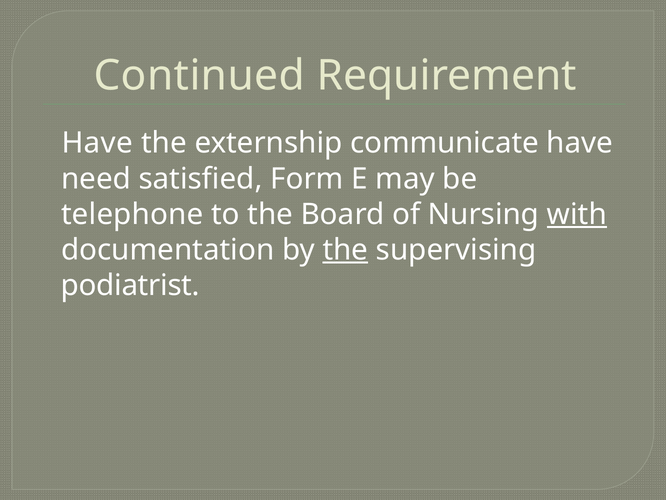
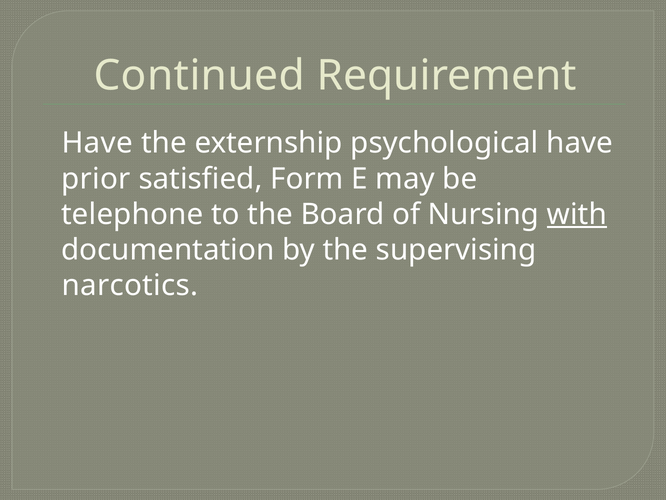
communicate: communicate -> psychological
need: need -> prior
the at (345, 250) underline: present -> none
podiatrist: podiatrist -> narcotics
